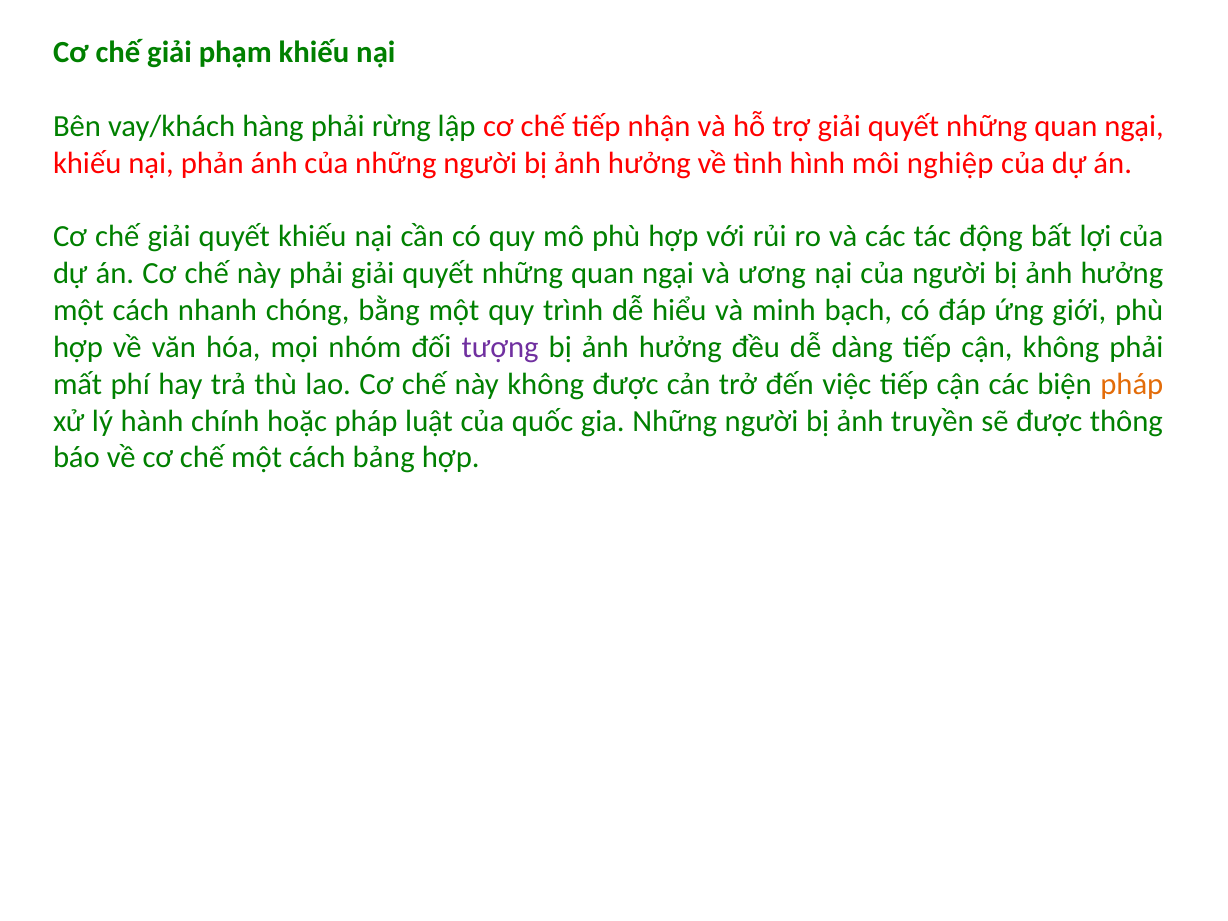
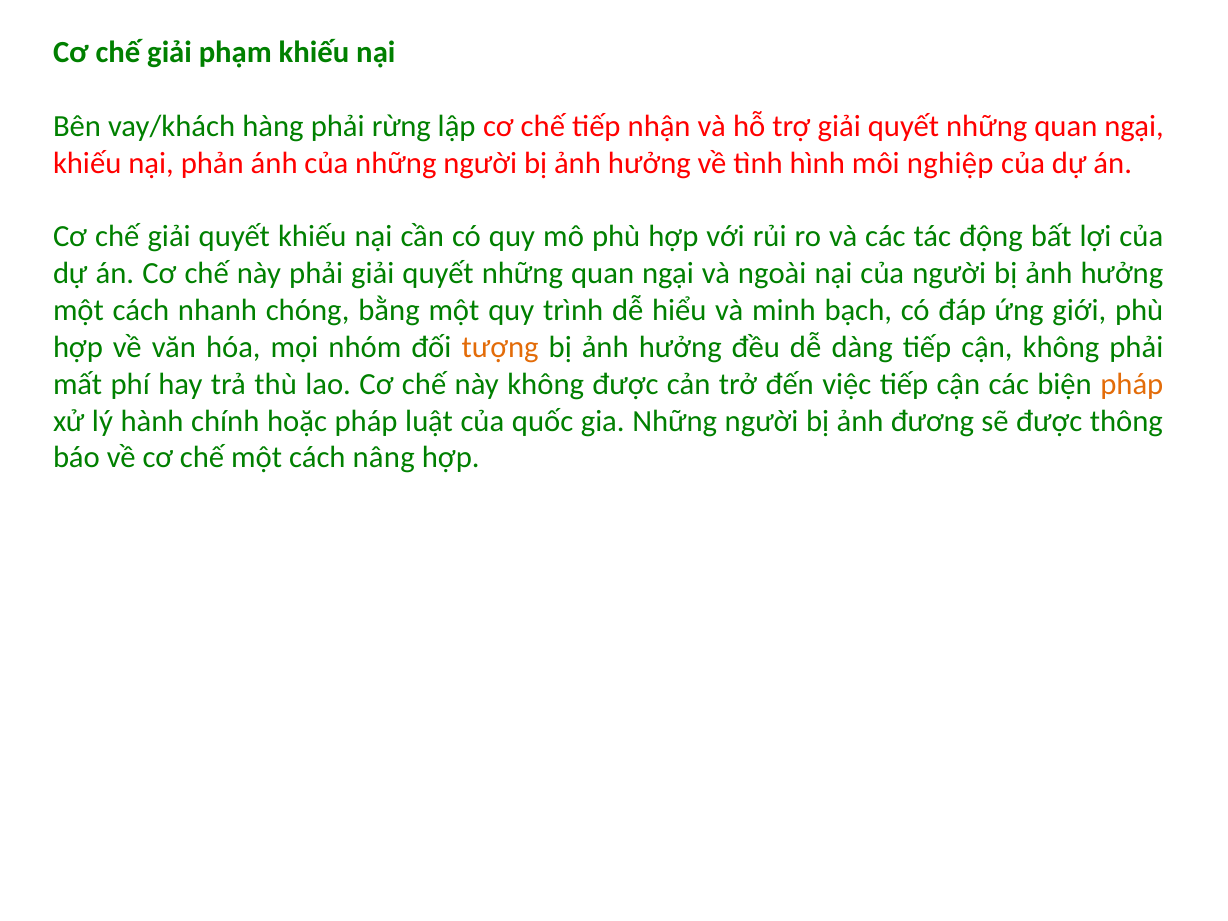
ương: ương -> ngoài
tượng colour: purple -> orange
truyền: truyền -> đương
bảng: bảng -> nâng
